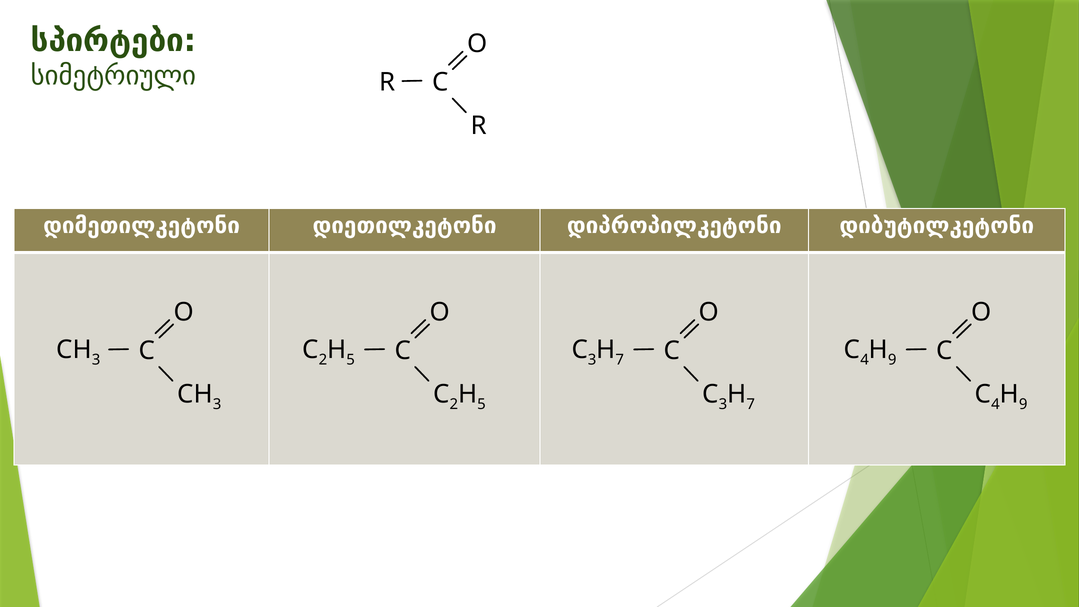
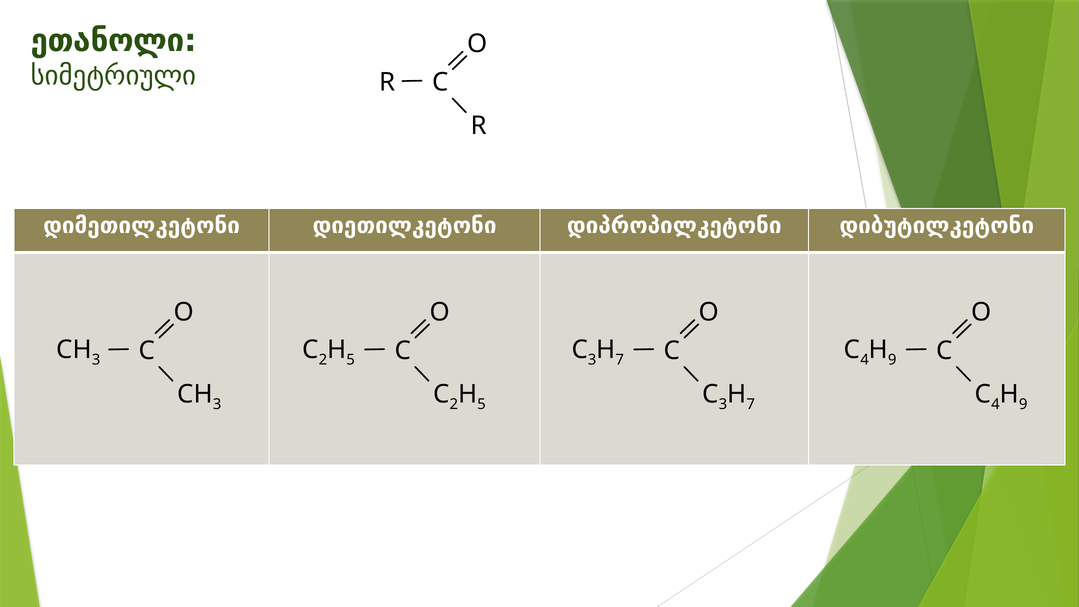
სპირტები: სპირტები -> ეთანოლი
